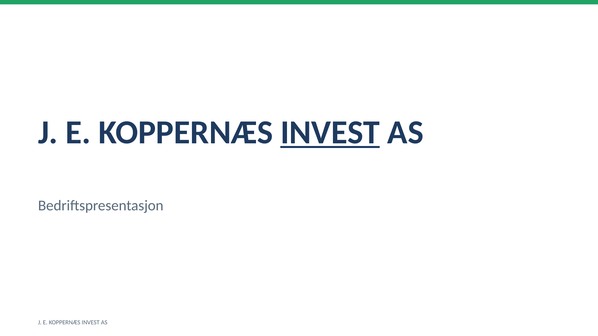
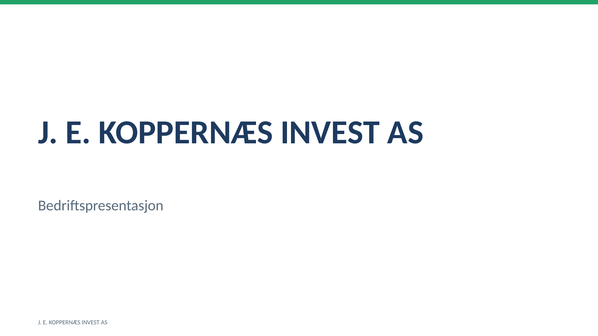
INVEST at (330, 133) underline: present -> none
